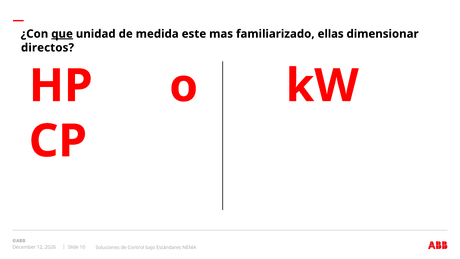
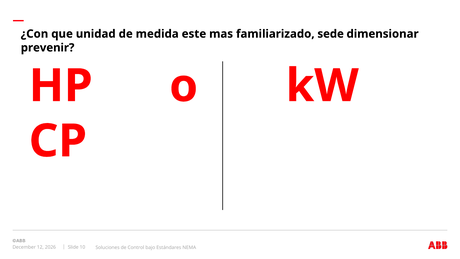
que underline: present -> none
ellas: ellas -> sede
directos: directos -> prevenir
